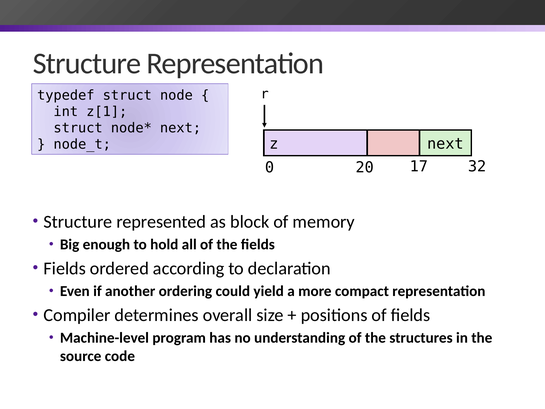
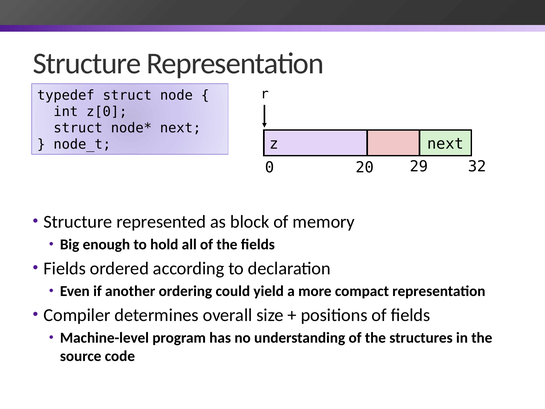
z[1: z[1 -> z[0
17: 17 -> 29
